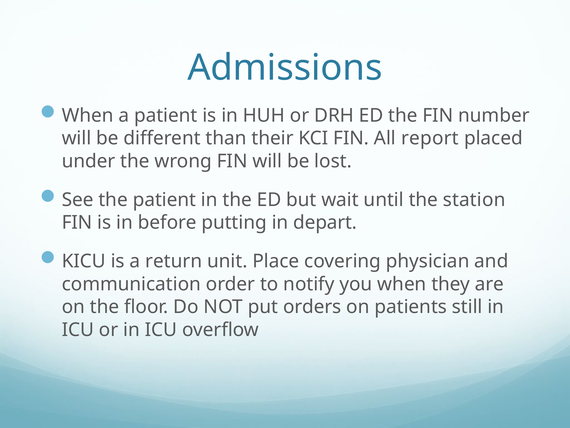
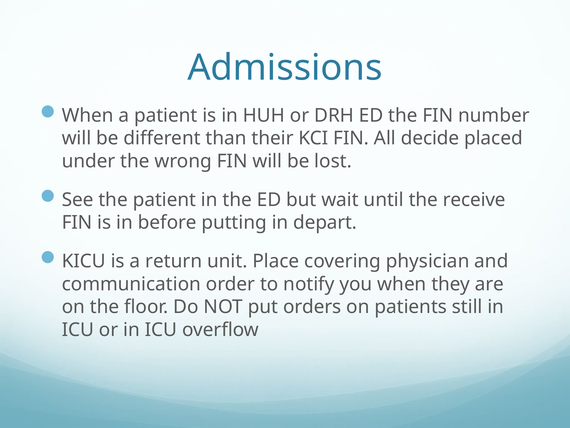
report: report -> decide
station: station -> receive
